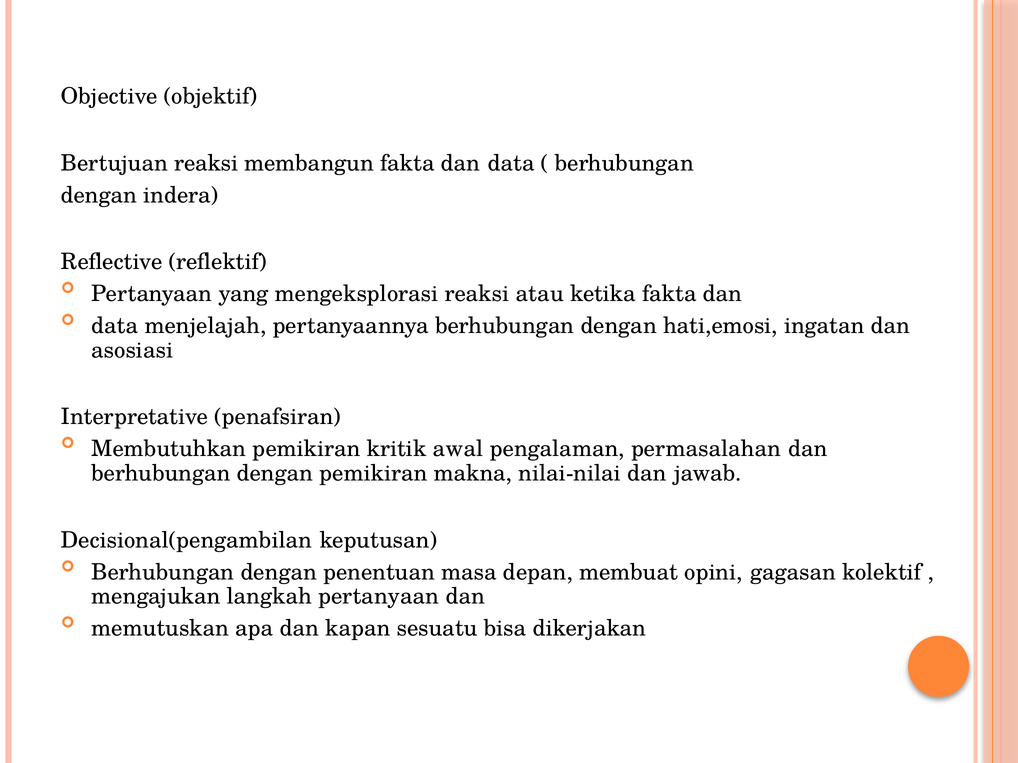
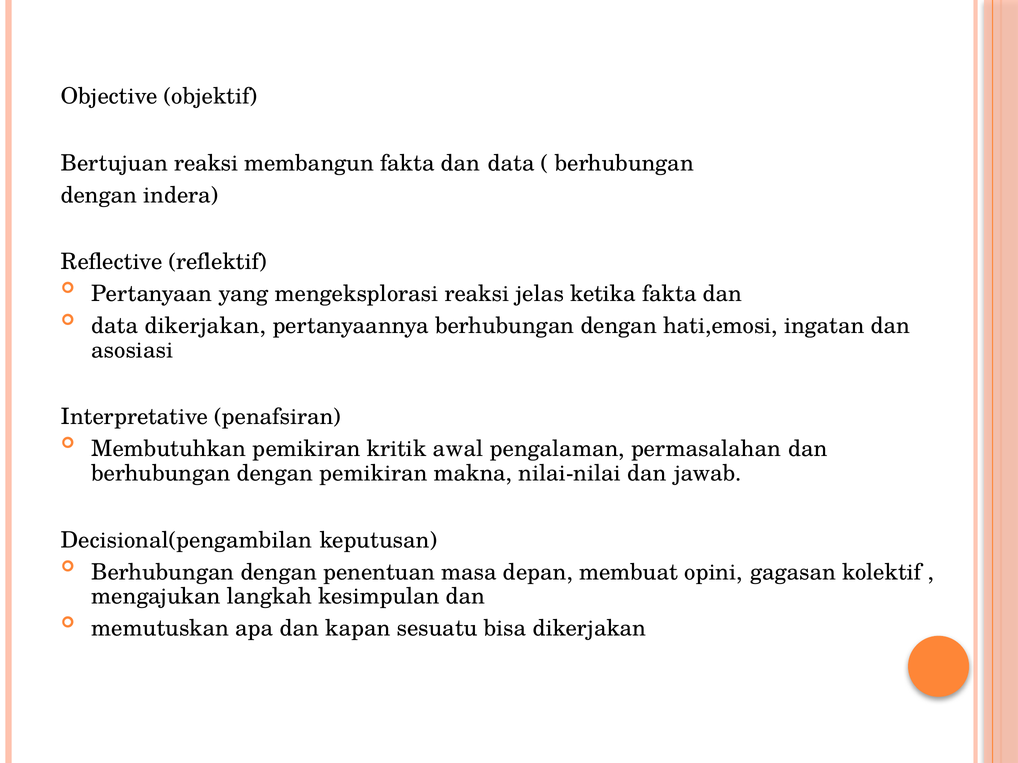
atau: atau -> jelas
data menjelajah: menjelajah -> dikerjakan
langkah pertanyaan: pertanyaan -> kesimpulan
